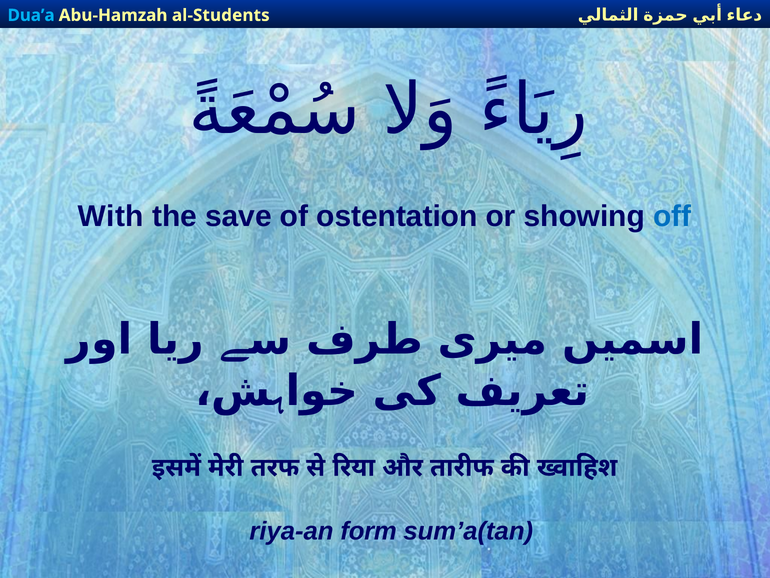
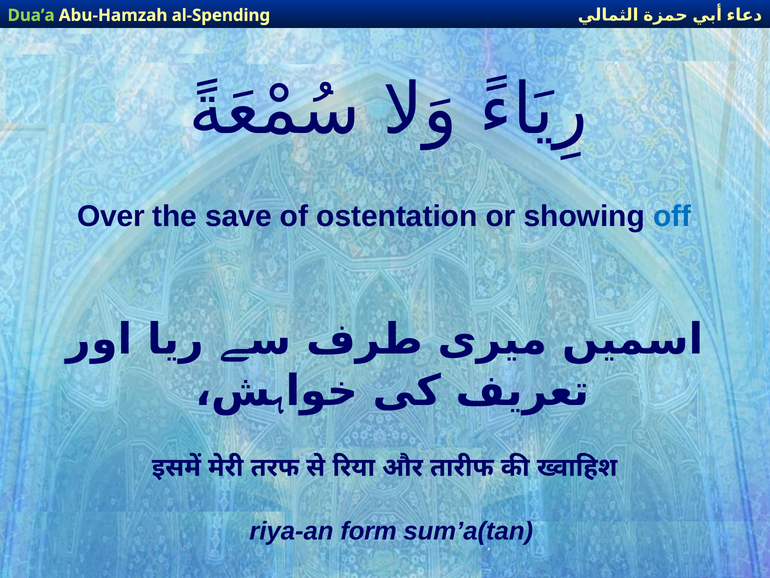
Dua’a colour: light blue -> light green
al-Students: al-Students -> al-Spending
With: With -> Over
